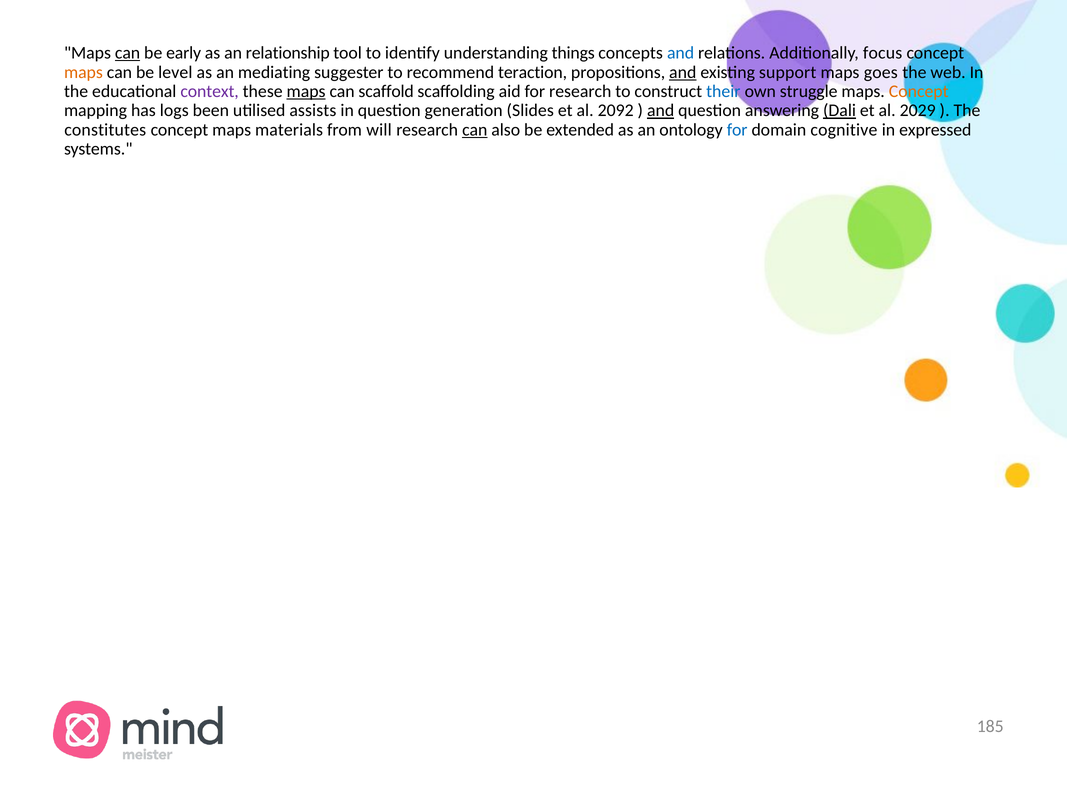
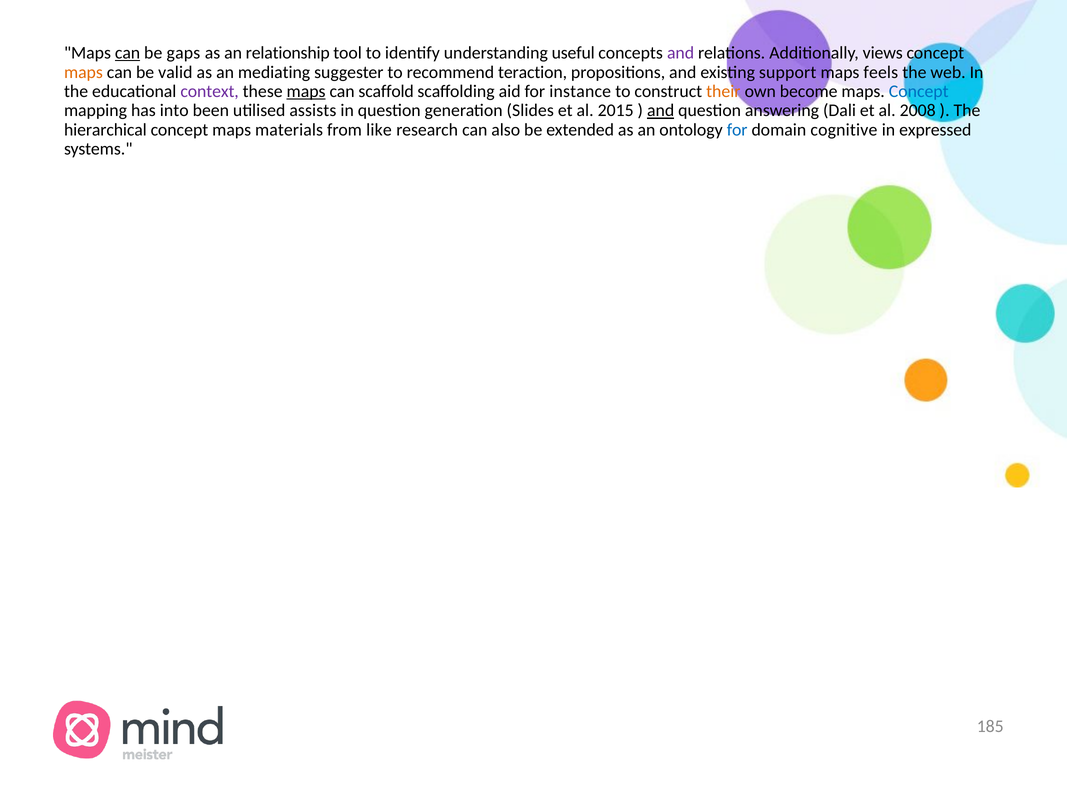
early: early -> gaps
things: things -> useful
and at (681, 53) colour: blue -> purple
focus: focus -> views
level: level -> valid
and at (683, 72) underline: present -> none
goes: goes -> feels
for research: research -> instance
their colour: blue -> orange
struggle: struggle -> become
Concept at (919, 91) colour: orange -> blue
logs: logs -> into
2092: 2092 -> 2015
Dali underline: present -> none
2029: 2029 -> 2008
constitutes: constitutes -> hierarchical
will: will -> like
can at (475, 130) underline: present -> none
